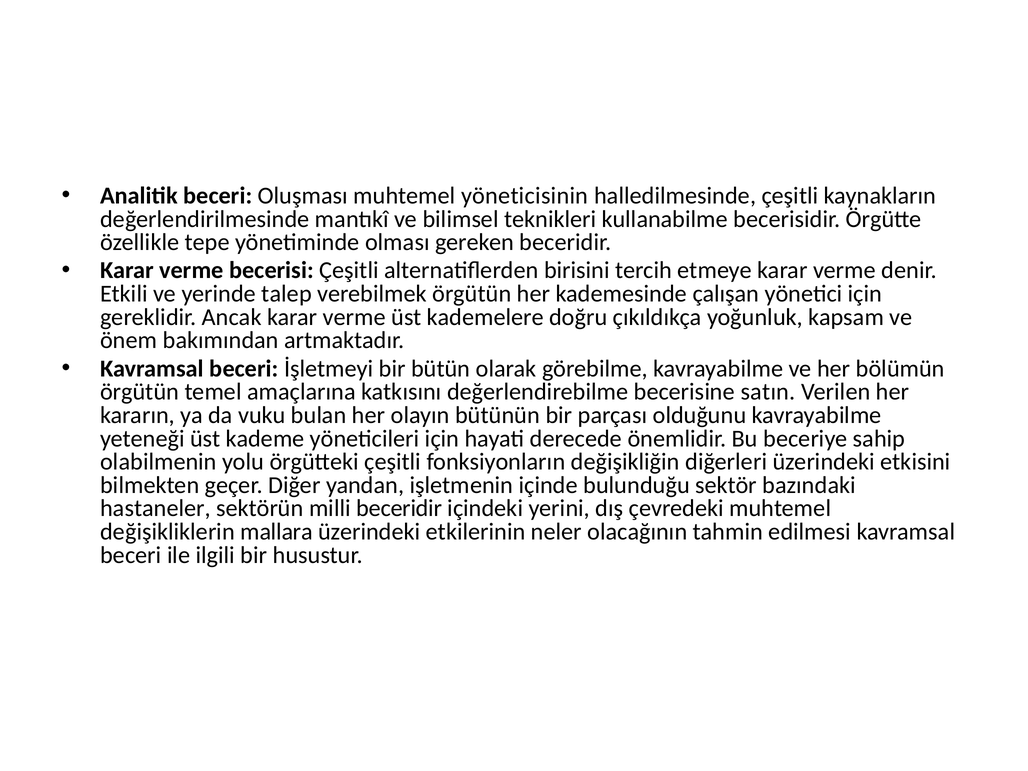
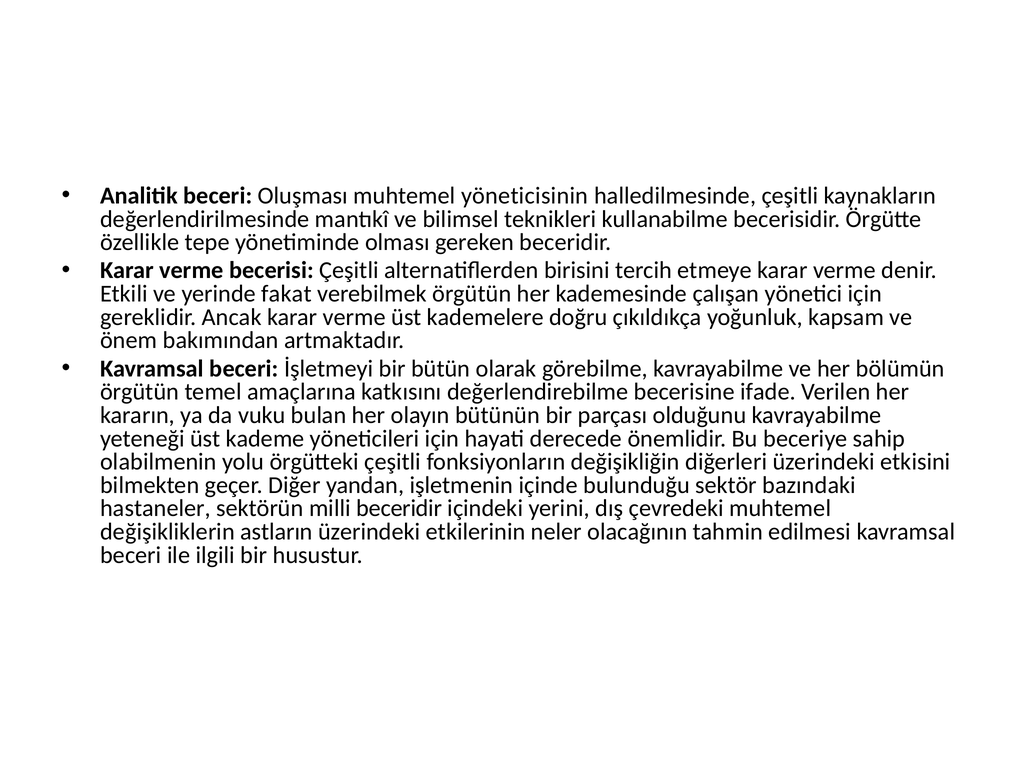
talep: talep -> fakat
satın: satın -> ifade
mallara: mallara -> astların
